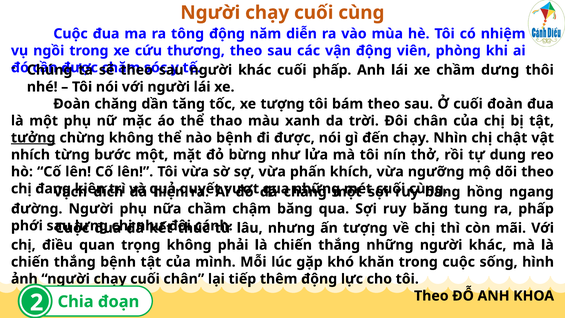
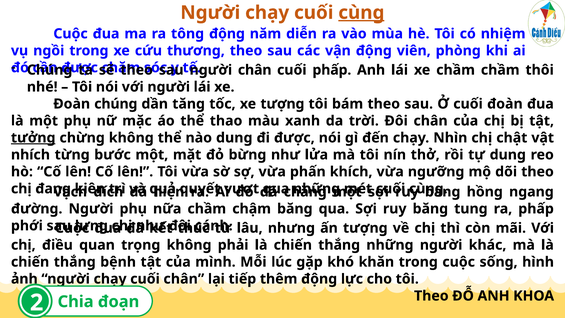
cùng at (361, 13) underline: none -> present
khác at (255, 70): khác -> chân
chầm dưng: dưng -> chầm
chăng at (116, 104): chăng -> chúng
bệnh at (234, 138): bệnh -> dung
